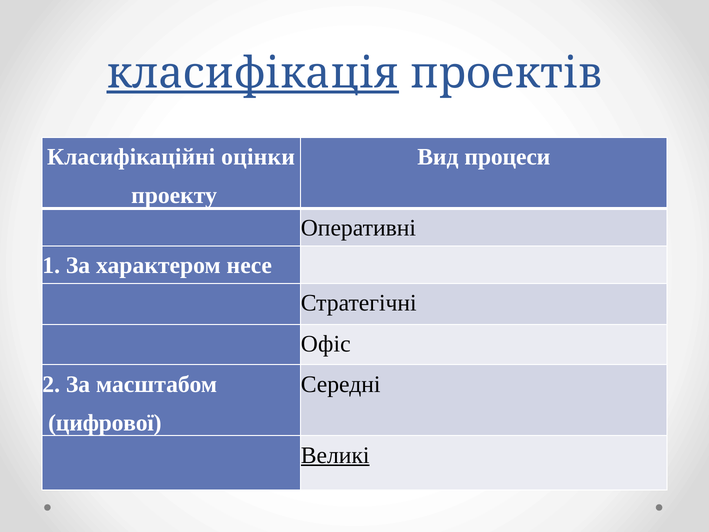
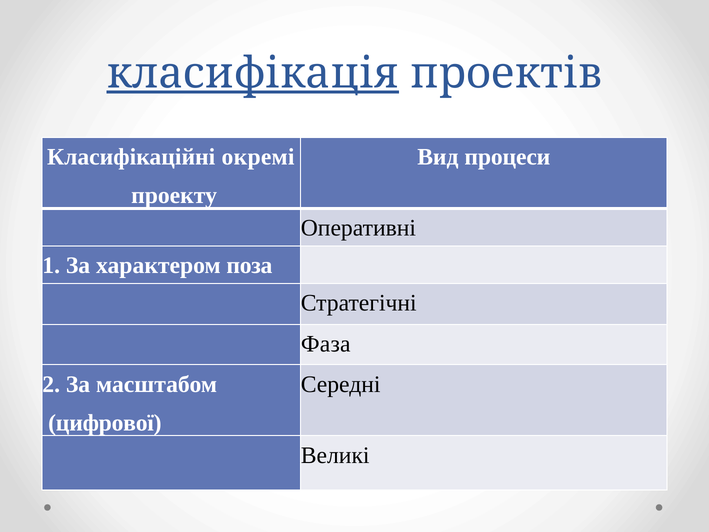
оцінки: оцінки -> окремі
несе: несе -> поза
Офіс: Офіс -> Фаза
Великі underline: present -> none
